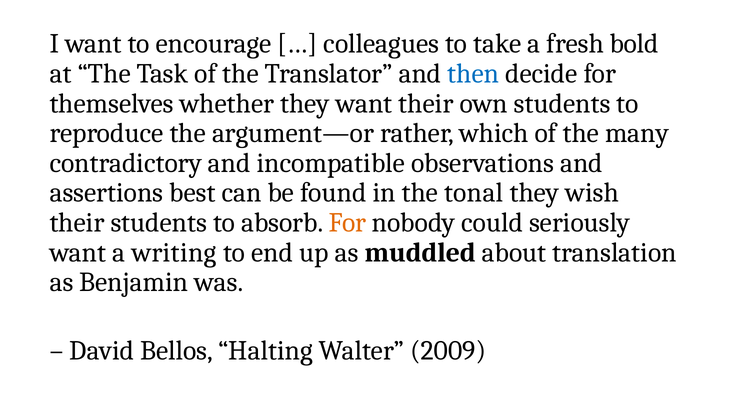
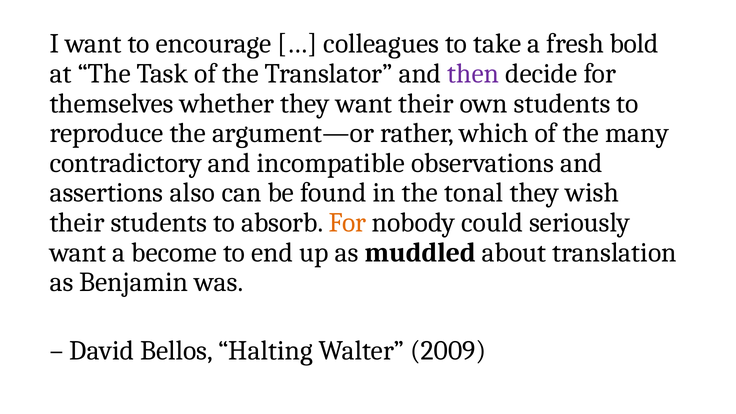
then colour: blue -> purple
best: best -> also
writing: writing -> become
